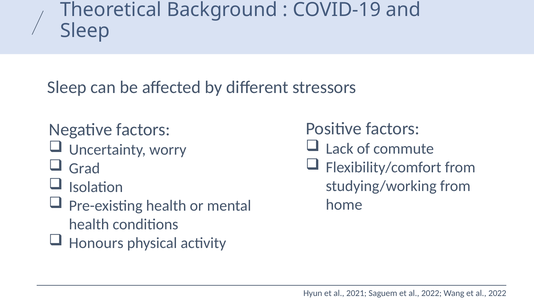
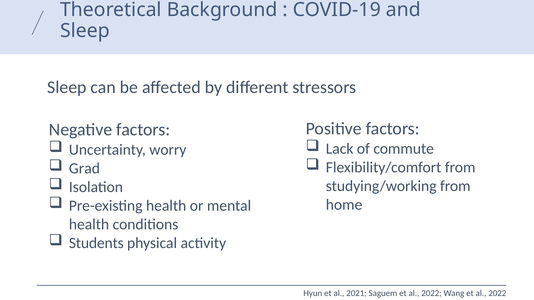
Honours: Honours -> Students
